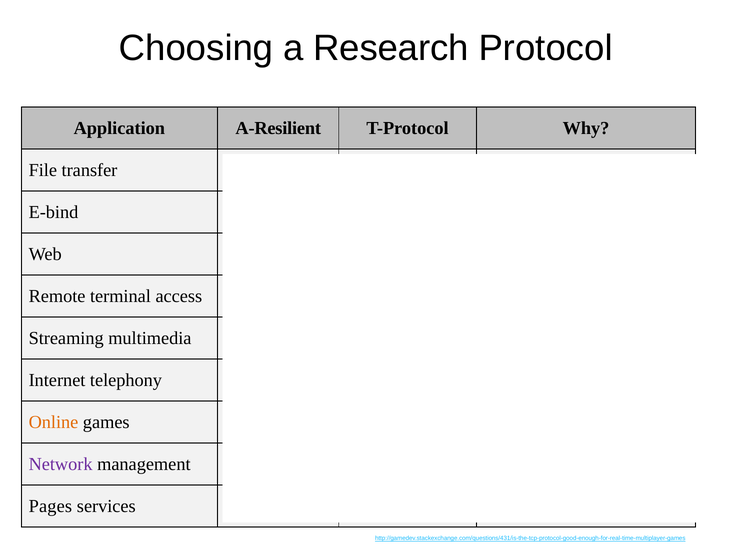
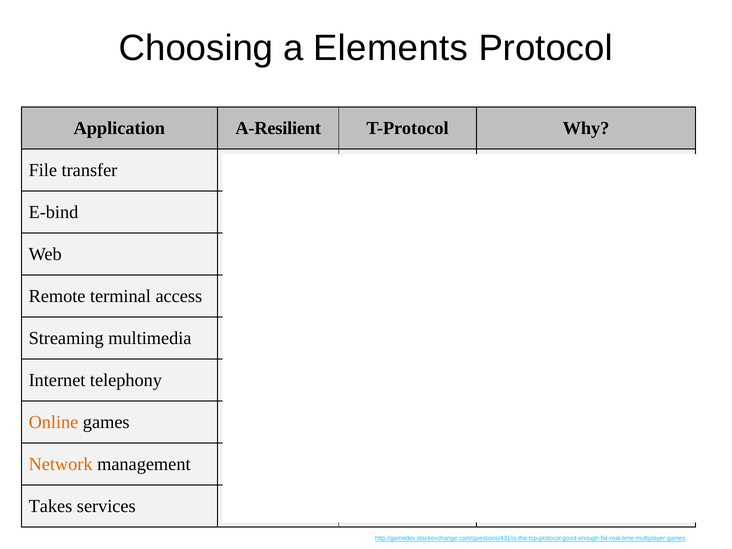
Research: Research -> Elements
Network colour: purple -> orange
Pages: Pages -> Takes
